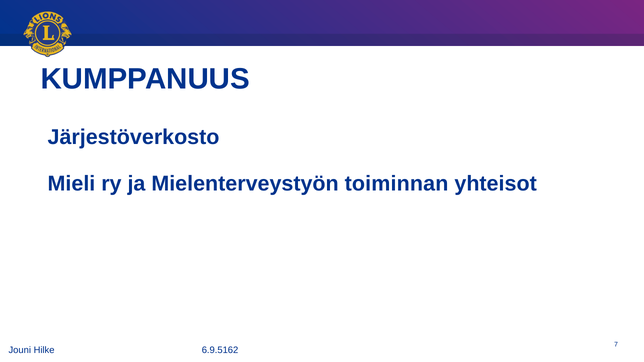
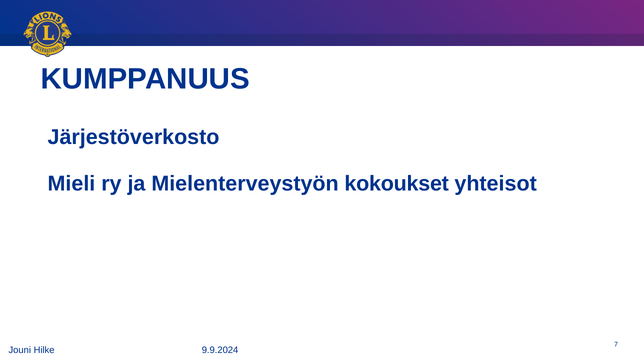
toiminnan: toiminnan -> kokoukset
6.9.5162: 6.9.5162 -> 9.9.2024
